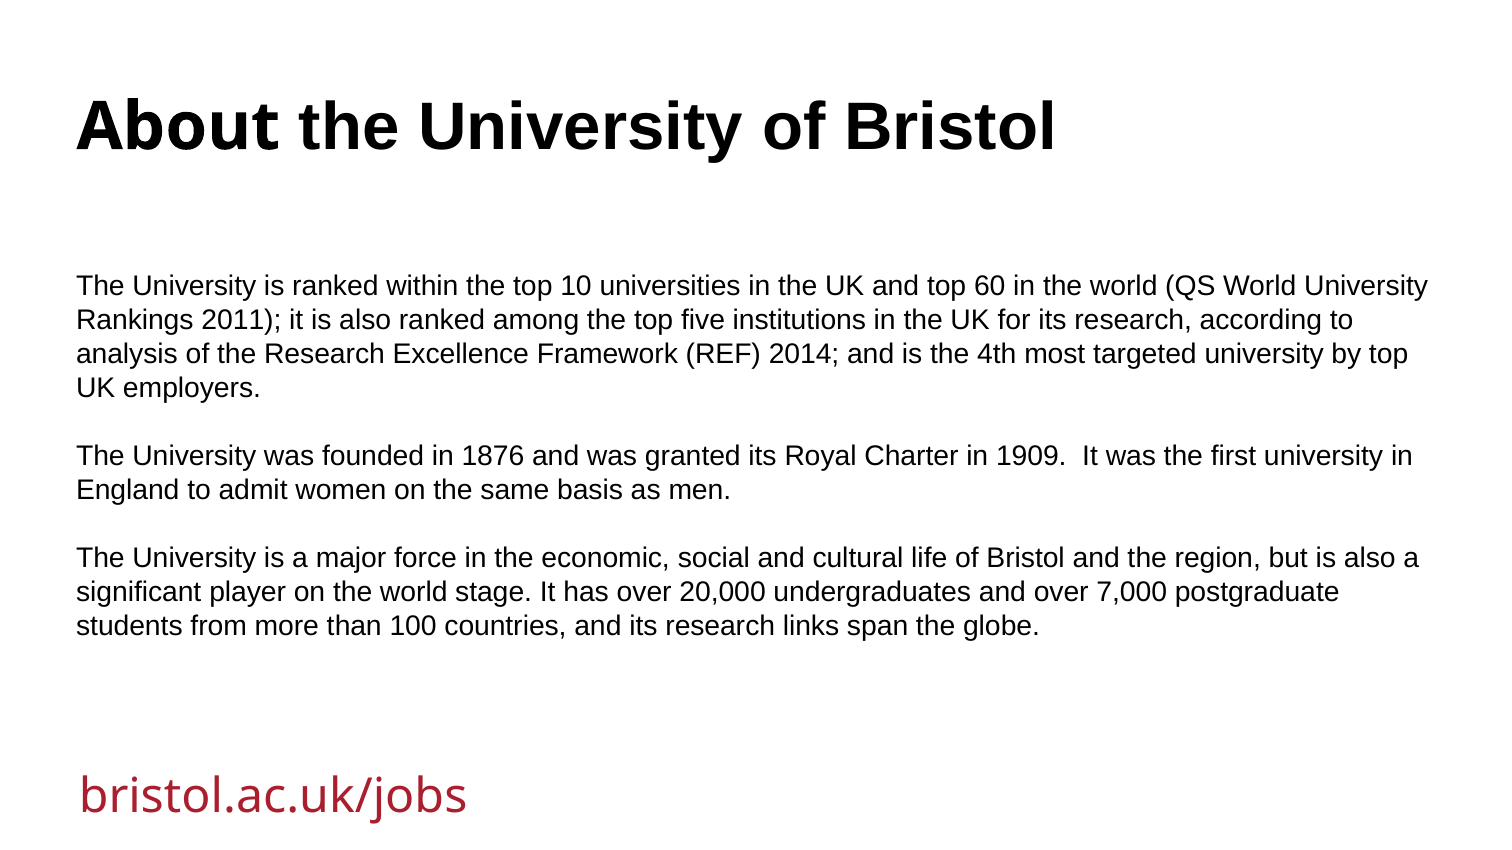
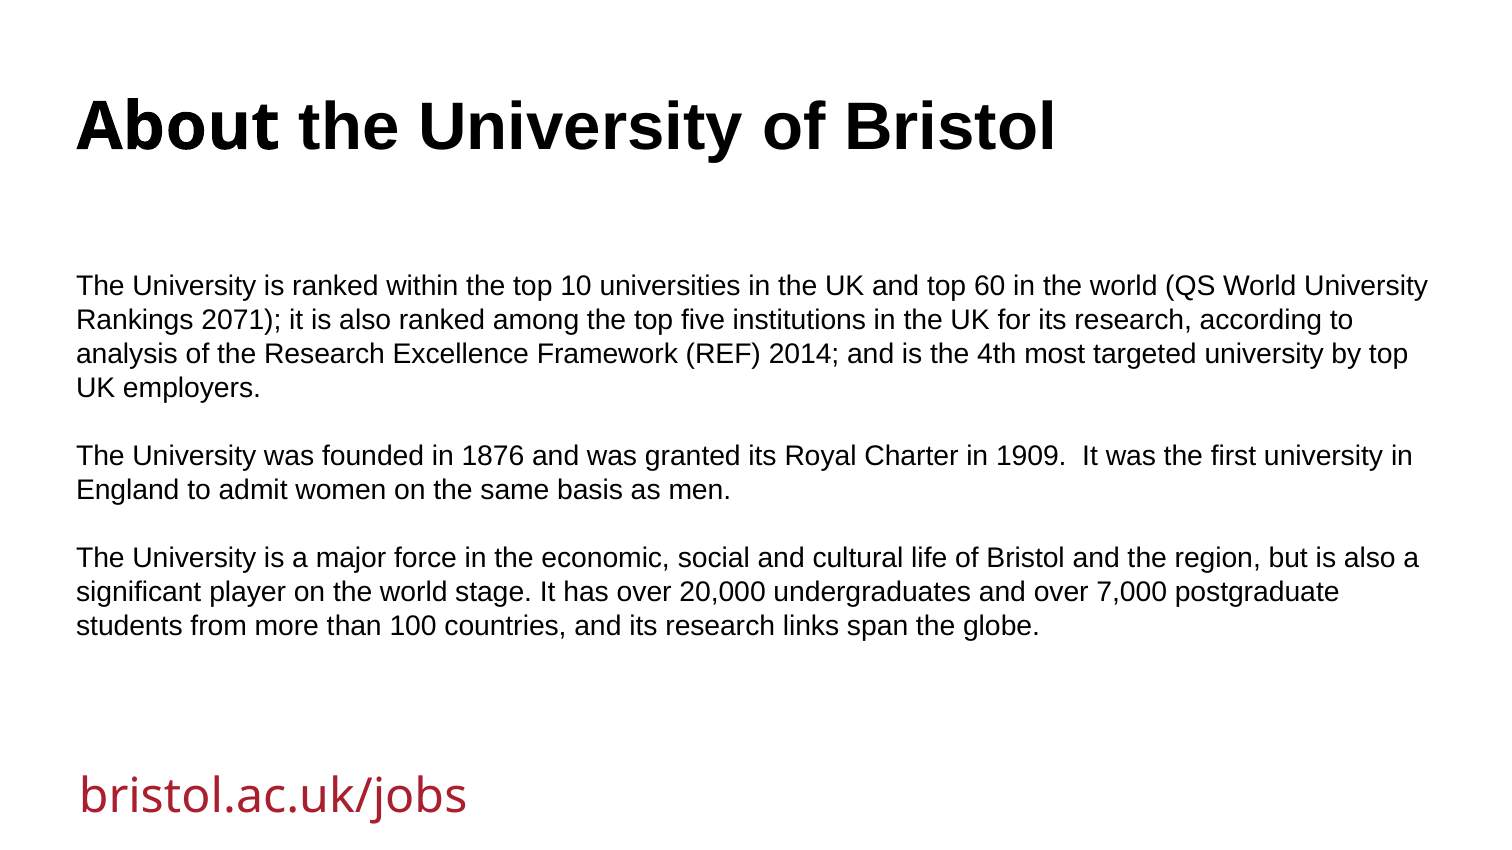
2011: 2011 -> 2071
